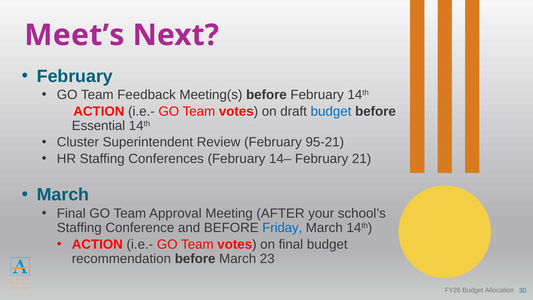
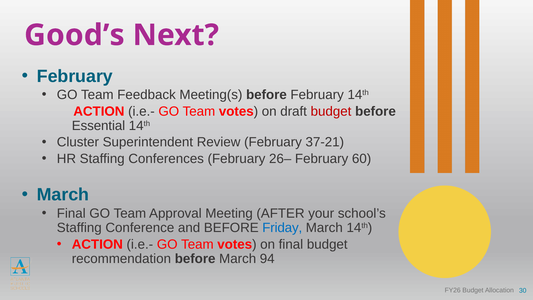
Meet’s: Meet’s -> Good’s
budget at (331, 111) colour: blue -> red
95-21: 95-21 -> 37-21
14–: 14– -> 26–
21: 21 -> 60
23: 23 -> 94
